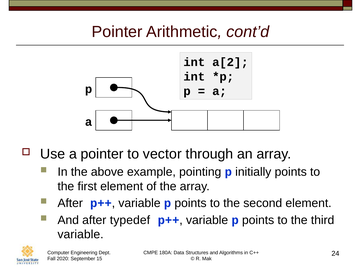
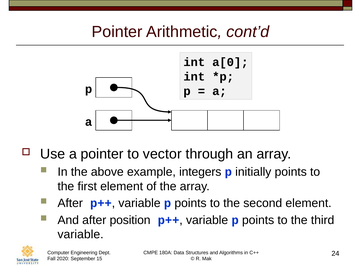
a[2: a[2 -> a[0
pointing: pointing -> integers
typedef: typedef -> position
